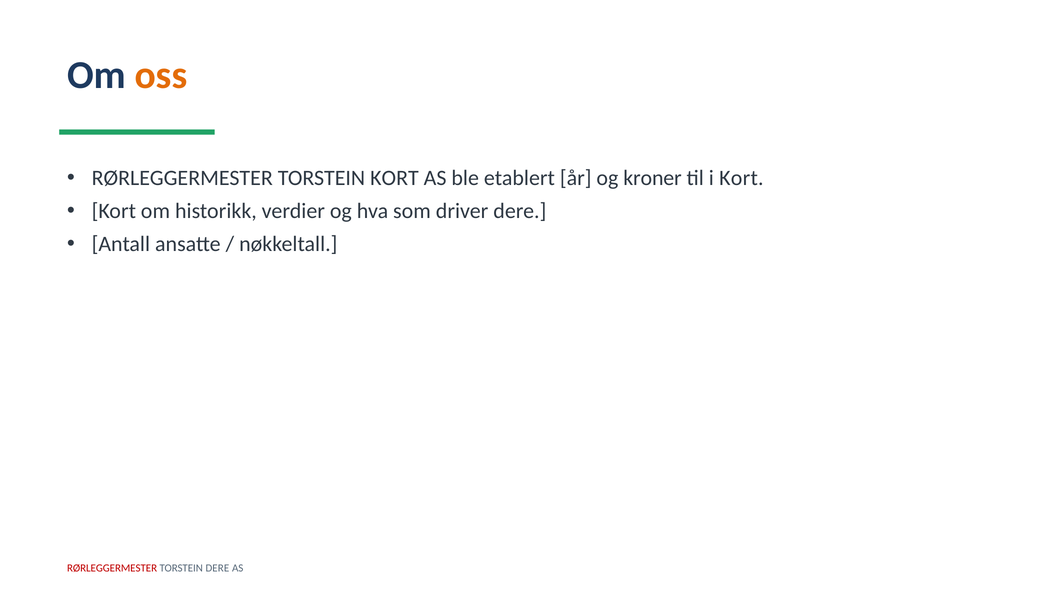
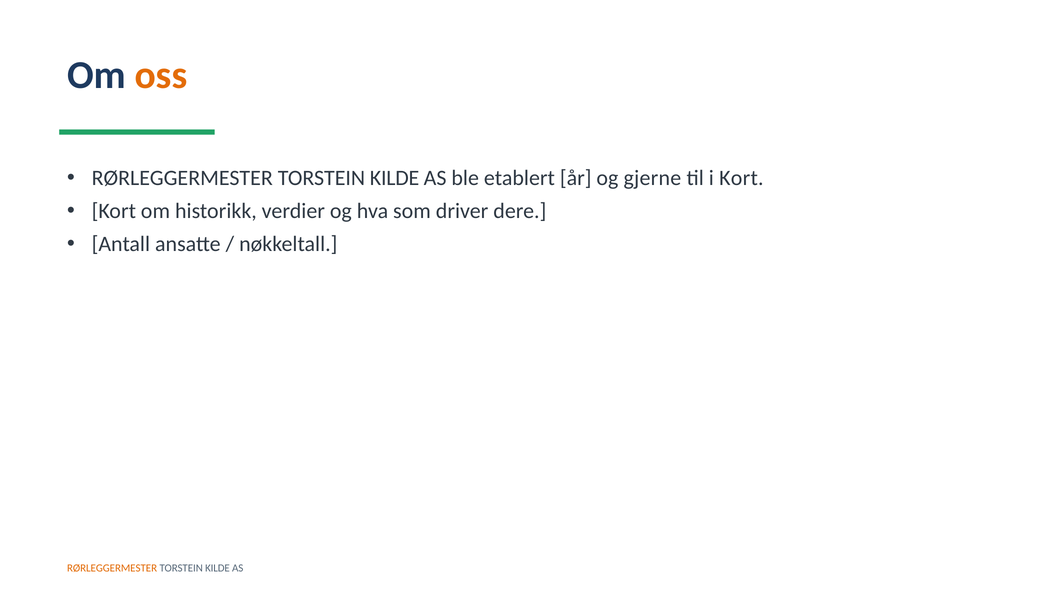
KORT at (394, 178): KORT -> KILDE
kroner: kroner -> gjerne
RØRLEGGERMESTER at (112, 568) colour: red -> orange
DERE at (217, 568): DERE -> KILDE
